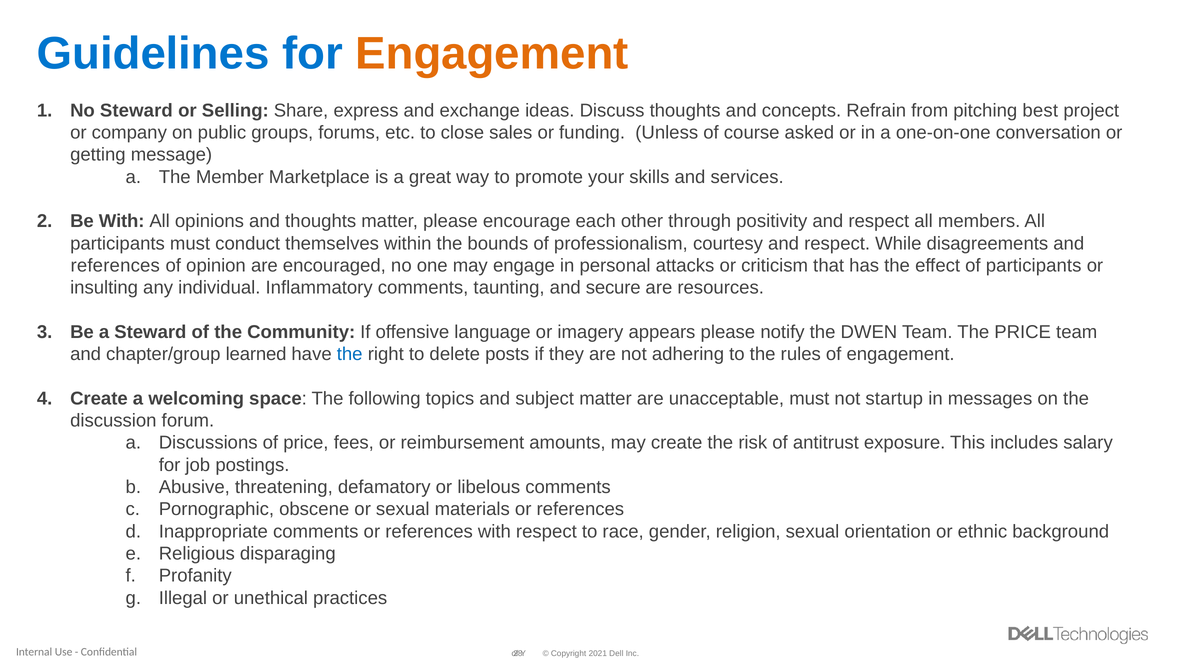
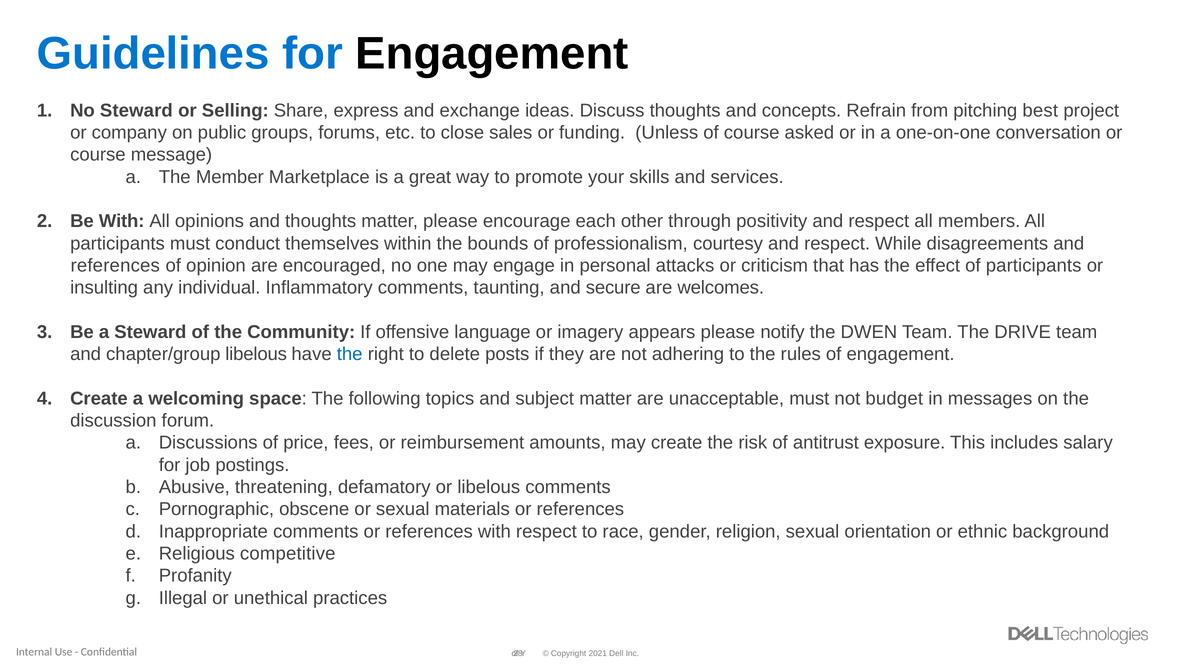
Engagement at (492, 54) colour: orange -> black
getting at (98, 155): getting -> course
resources: resources -> welcomes
The PRICE: PRICE -> DRIVE
chapter/group learned: learned -> libelous
startup: startup -> budget
disparaging: disparaging -> competitive
